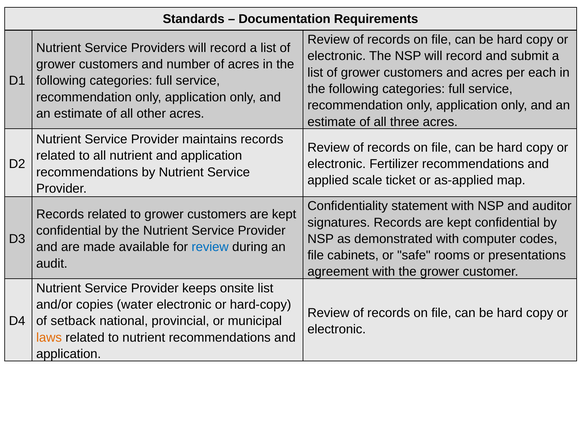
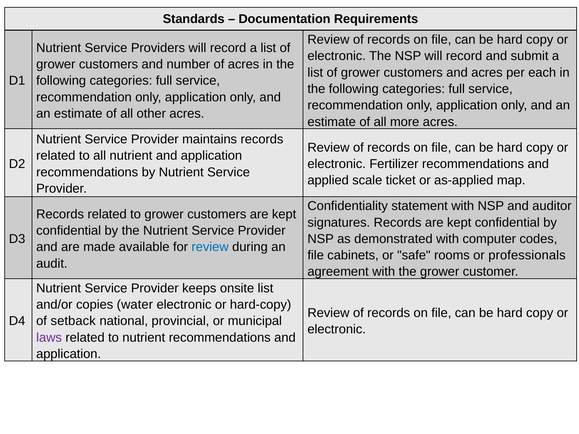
three: three -> more
presentations: presentations -> professionals
laws colour: orange -> purple
